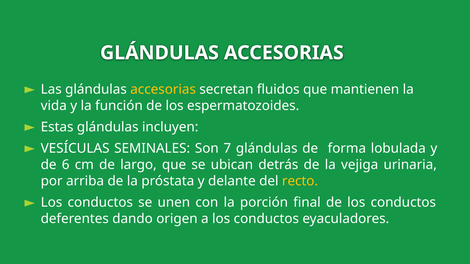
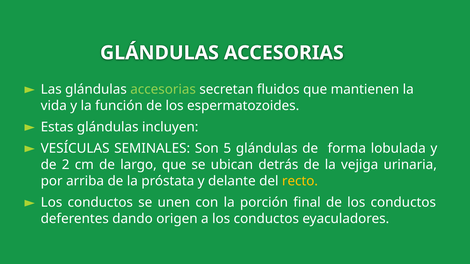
accesorias at (163, 89) colour: yellow -> light green
7: 7 -> 5
6: 6 -> 2
